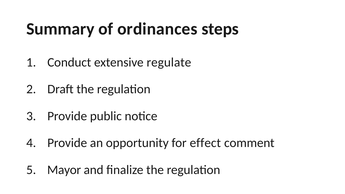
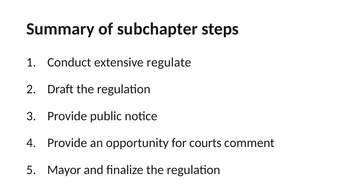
ordinances: ordinances -> subchapter
effect: effect -> courts
